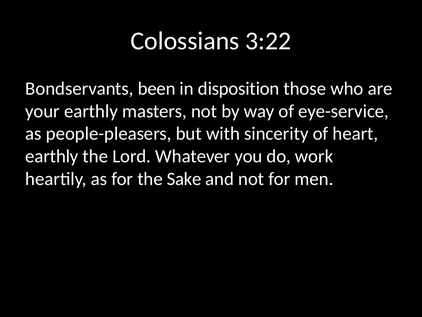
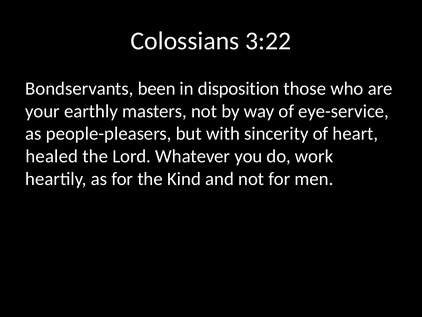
earthly at (52, 156): earthly -> healed
Sake: Sake -> Kind
